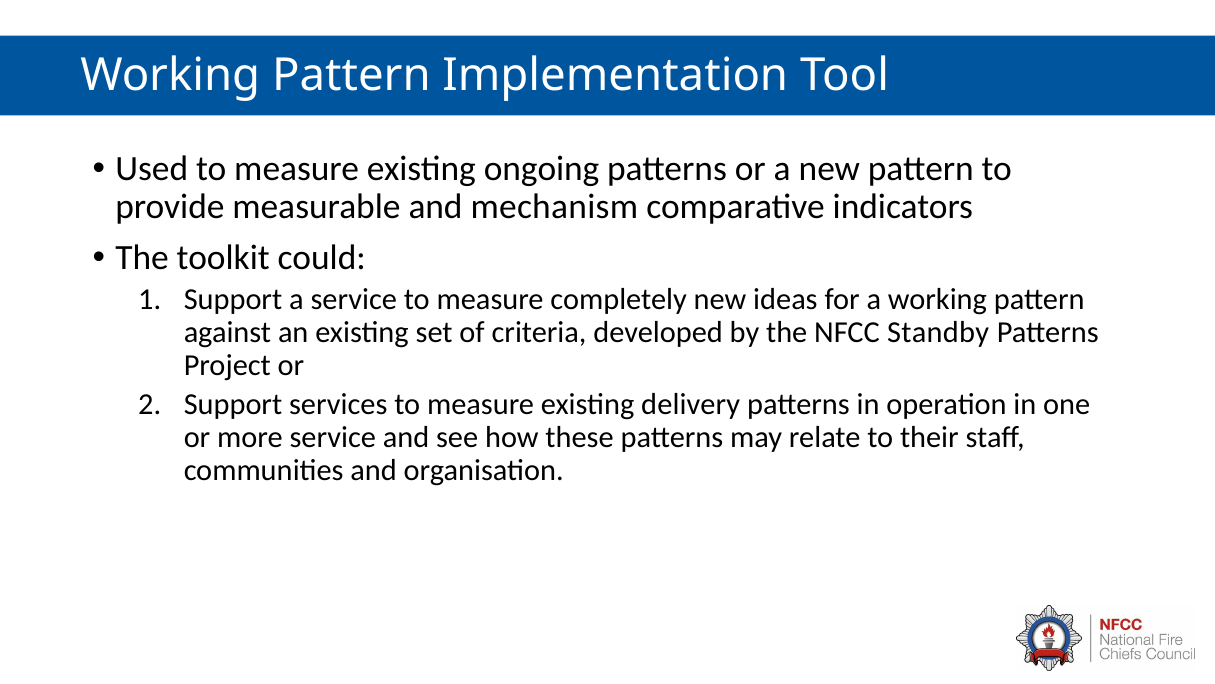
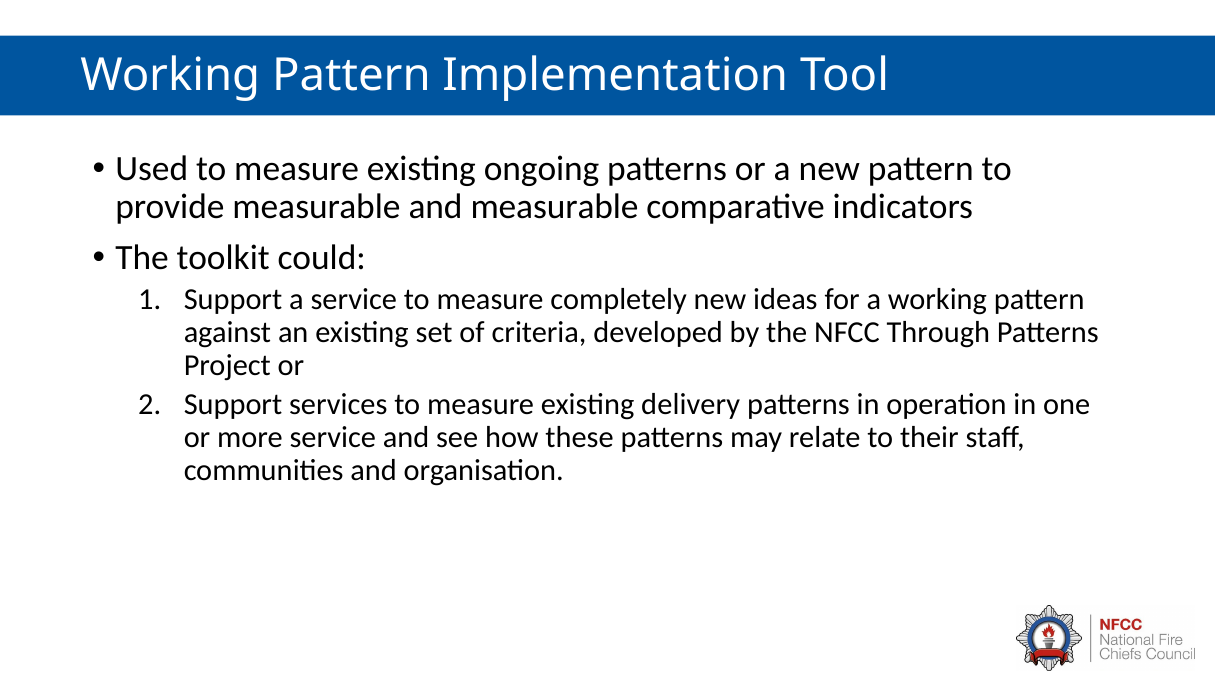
and mechanism: mechanism -> measurable
Standby: Standby -> Through
